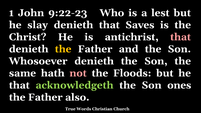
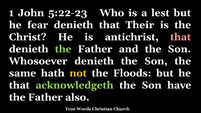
9:22-23: 9:22-23 -> 5:22-23
slay: slay -> fear
Saves: Saves -> Their
the at (63, 49) colour: yellow -> light green
not colour: pink -> yellow
ones: ones -> have
